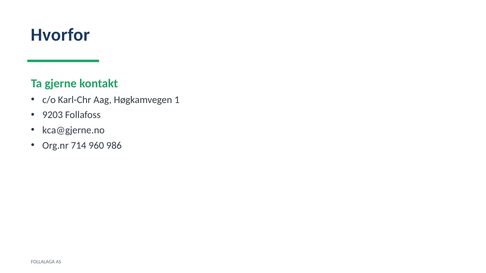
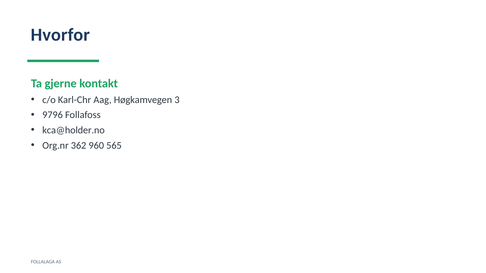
1: 1 -> 3
9203: 9203 -> 9796
kca@gjerne.no: kca@gjerne.no -> kca@holder.no
714: 714 -> 362
986: 986 -> 565
